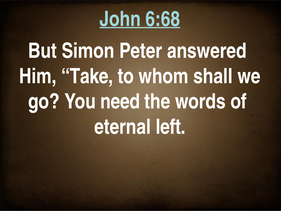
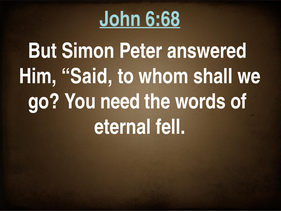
Take: Take -> Said
left: left -> fell
